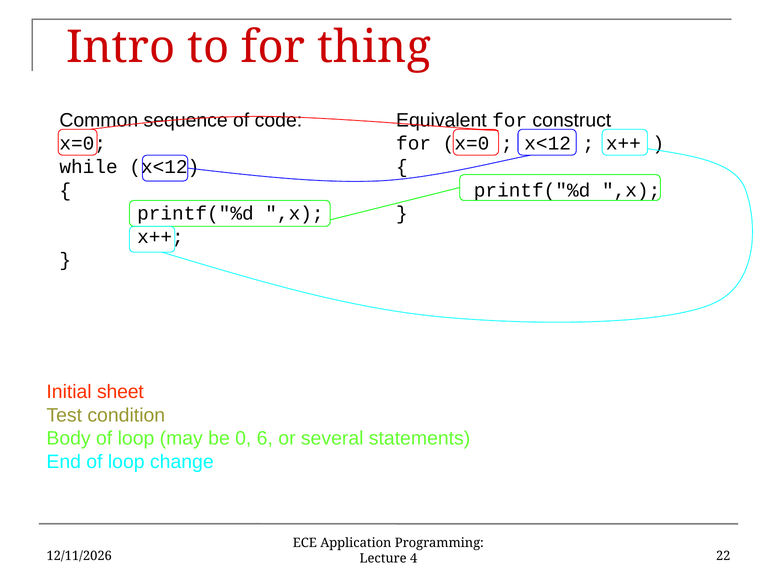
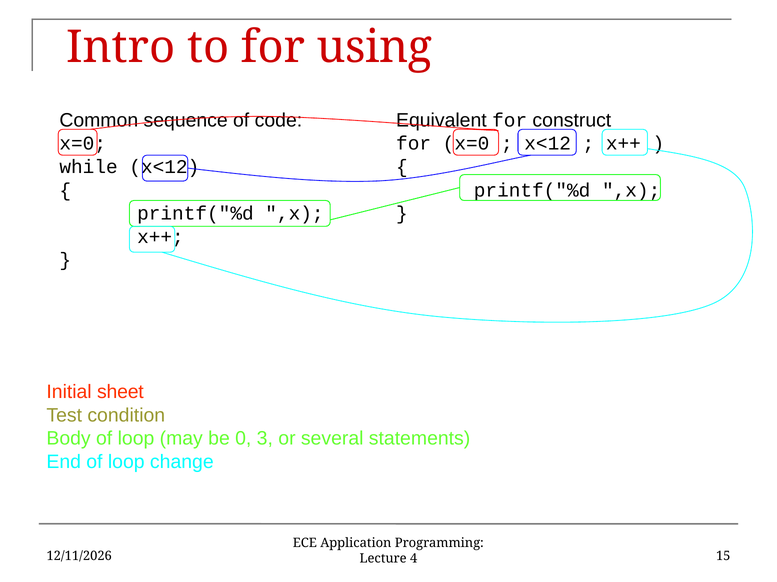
thing: thing -> using
6: 6 -> 3
22: 22 -> 15
